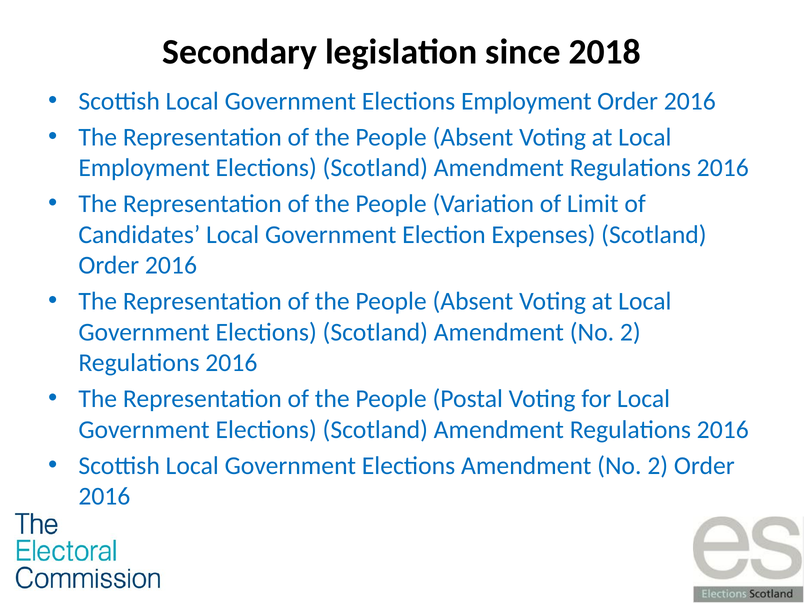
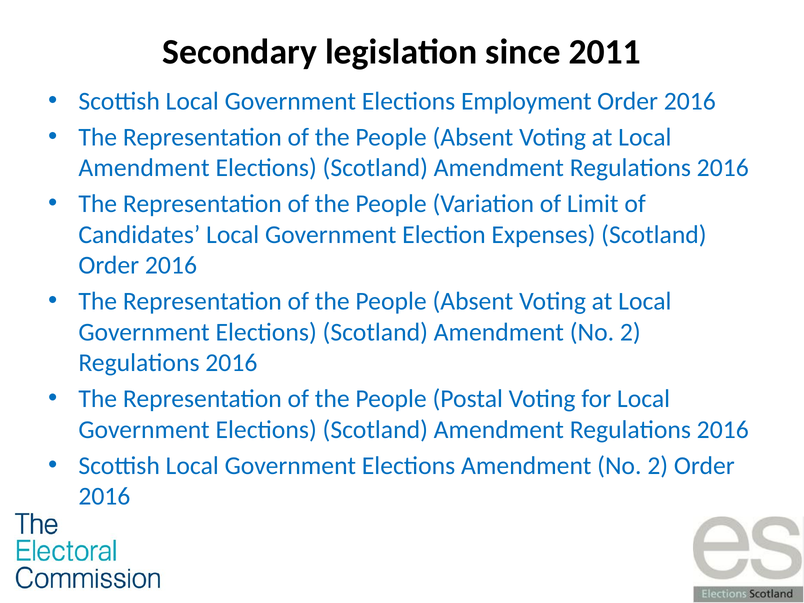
2018: 2018 -> 2011
Employment at (144, 168): Employment -> Amendment
